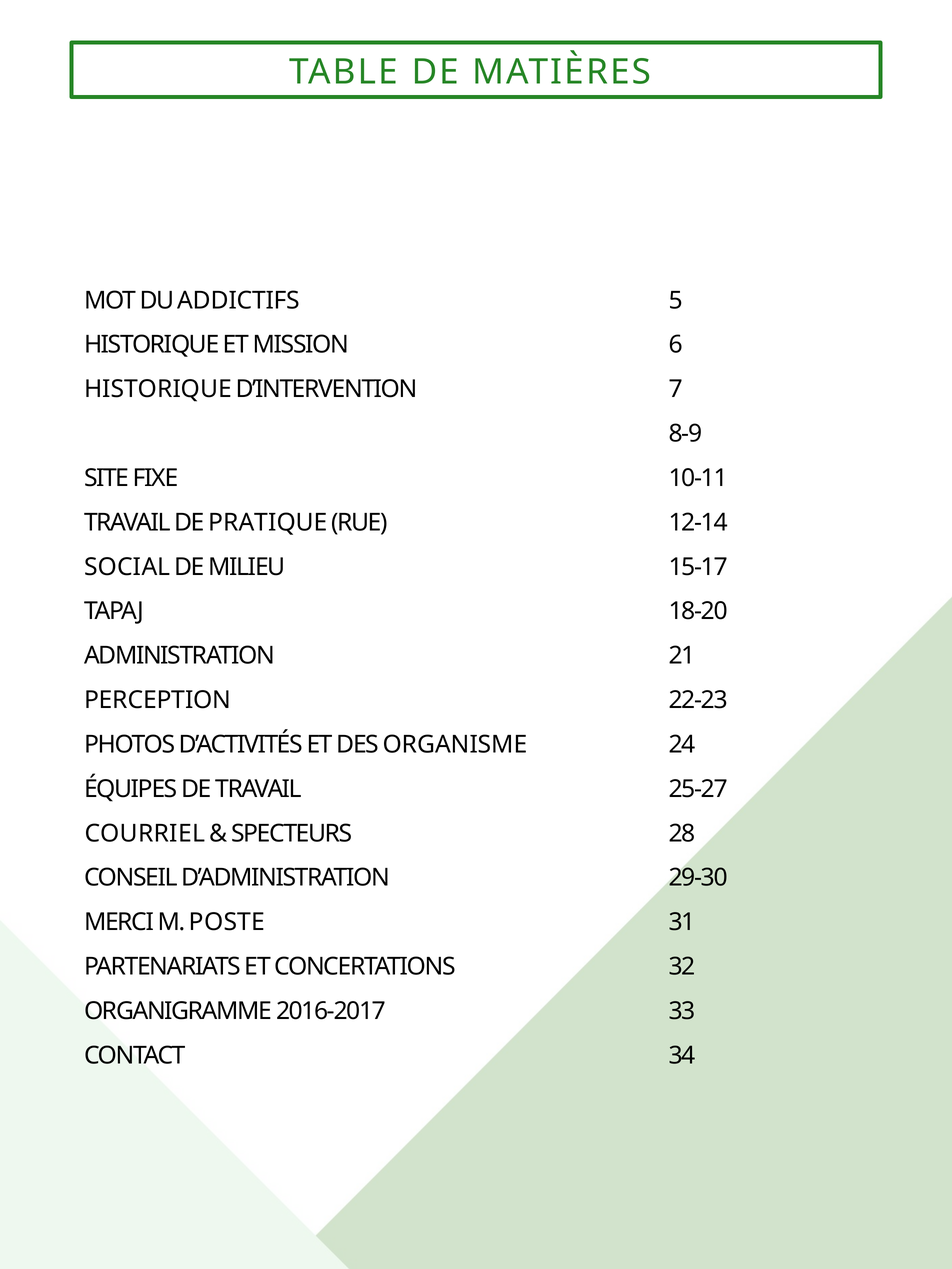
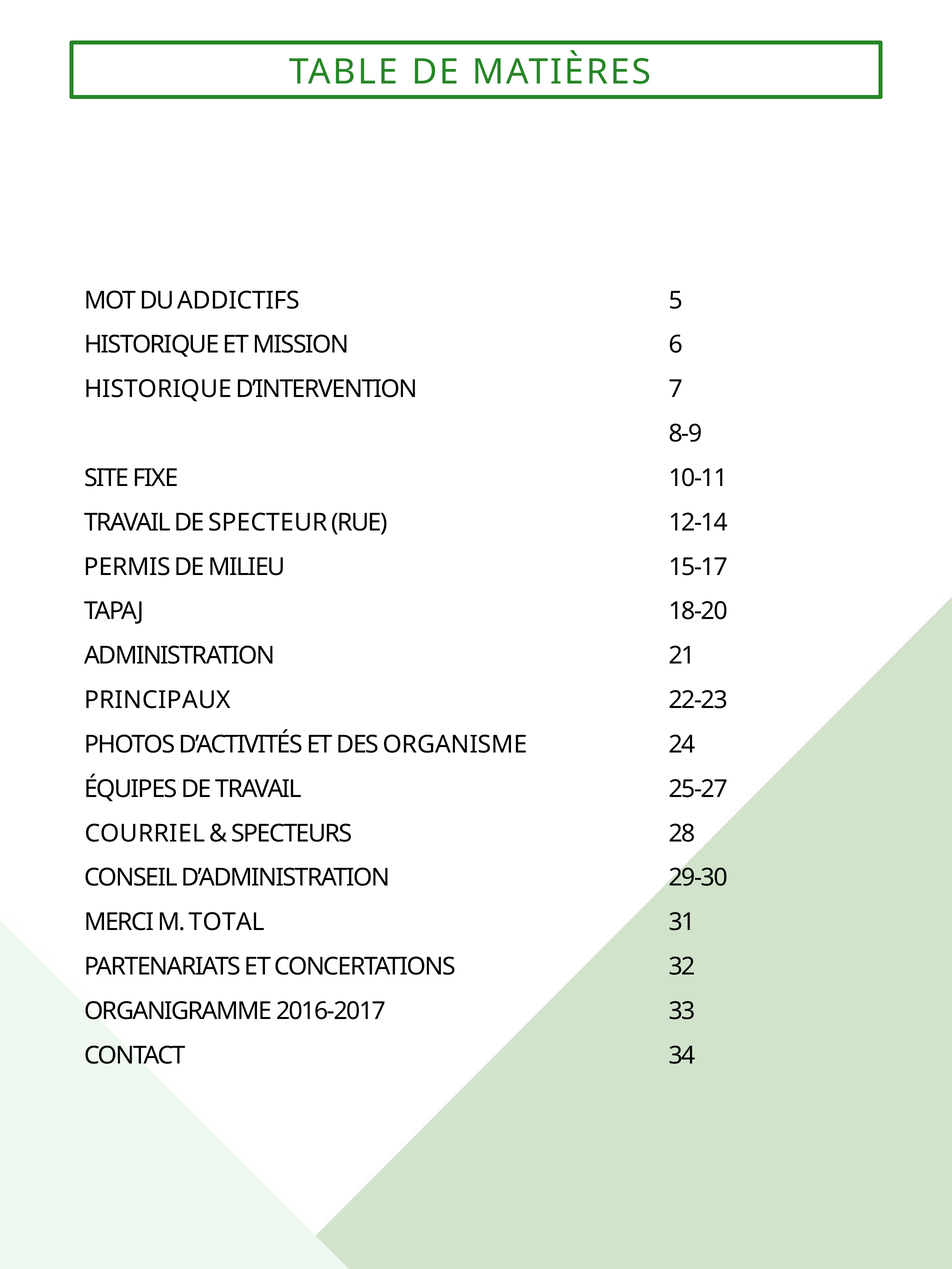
PRATIQUE: PRATIQUE -> SPECTEUR
SOCIAL: SOCIAL -> PERMIS
PERCEPTION: PERCEPTION -> PRINCIPAUX
POSTE: POSTE -> TOTAL
